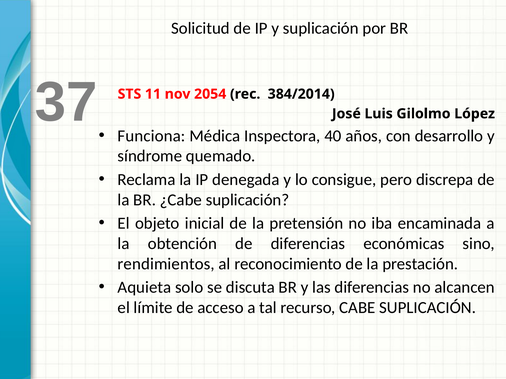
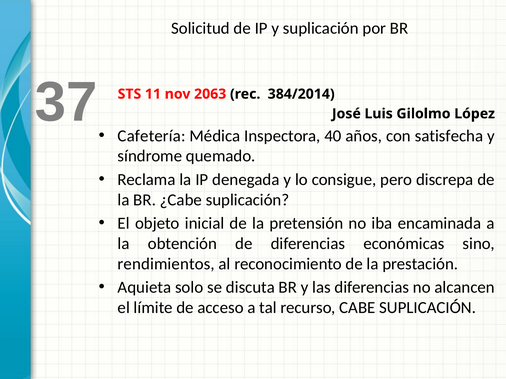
2054: 2054 -> 2063
Funciona: Funciona -> Cafetería
desarrollo: desarrollo -> satisfecha
